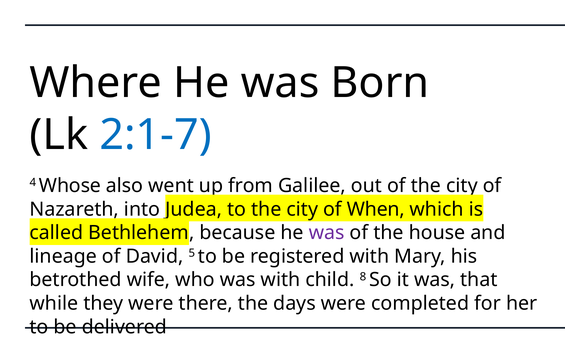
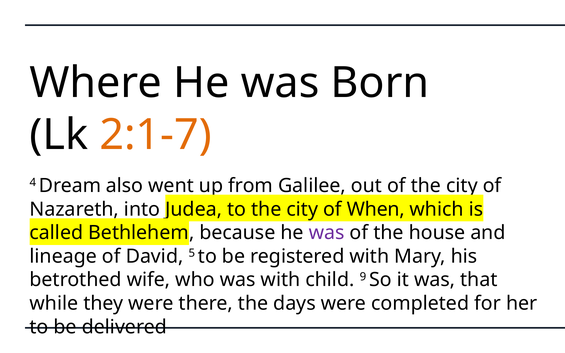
2:1-7 colour: blue -> orange
Whose: Whose -> Dream
8: 8 -> 9
